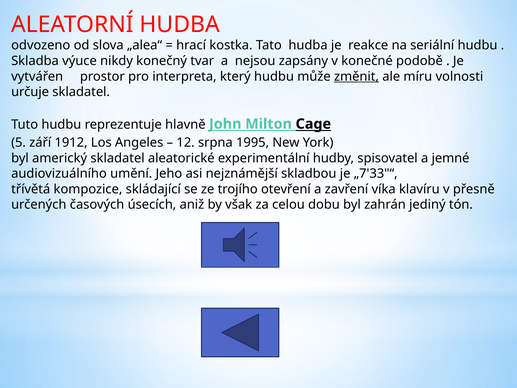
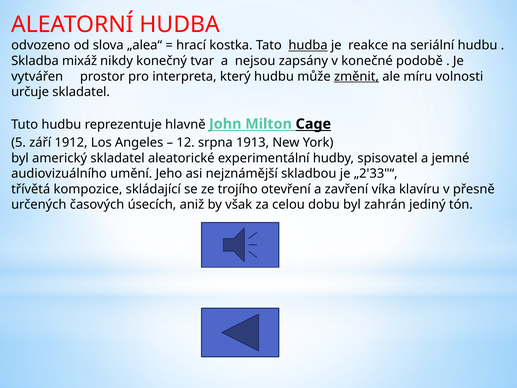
hudba at (308, 45) underline: none -> present
výuce: výuce -> mixáž
1995: 1995 -> 1913
„7'33"“: „7'33"“ -> „2'33"“
